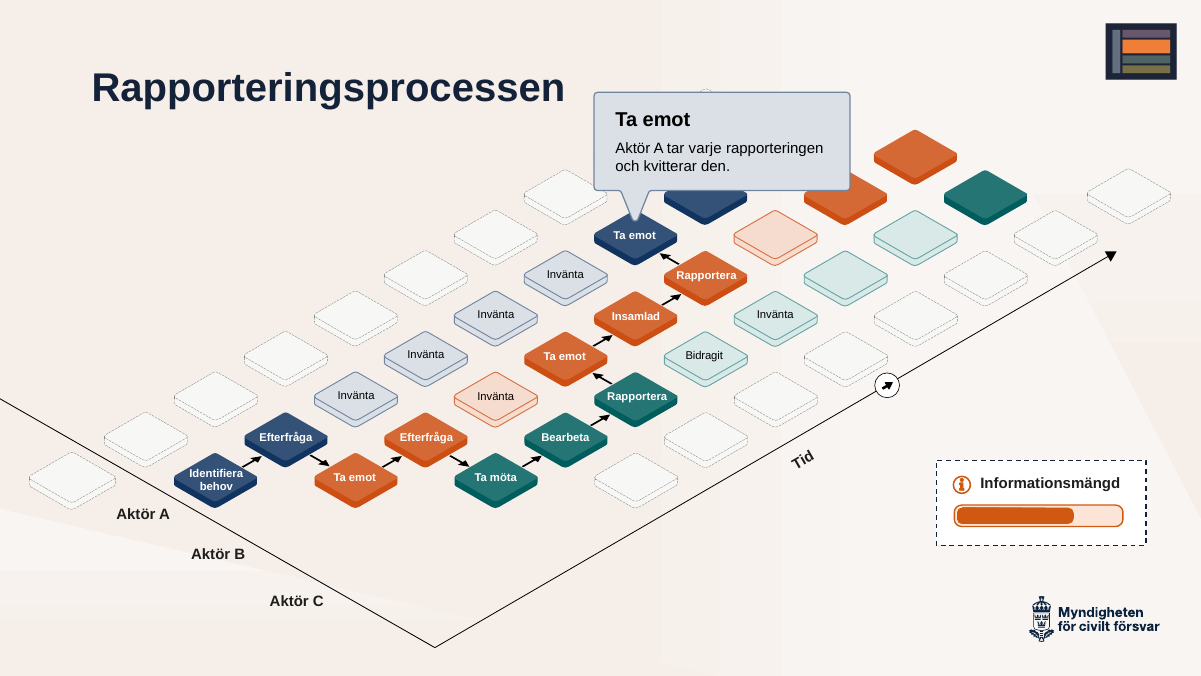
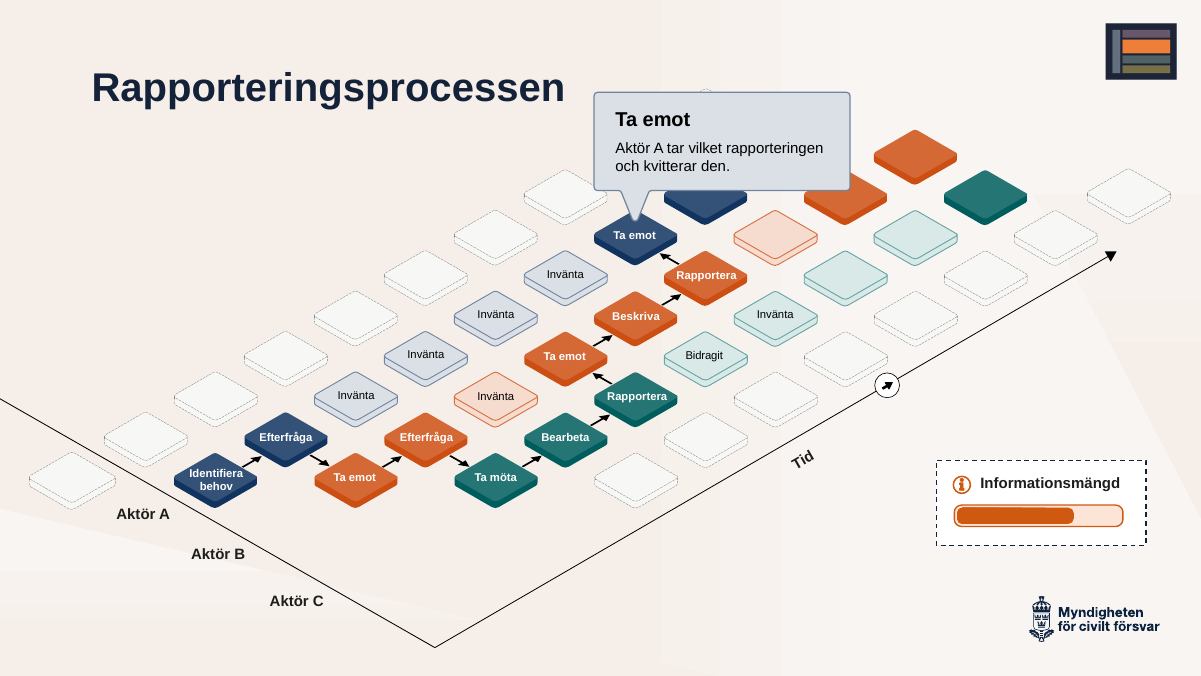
varje: varje -> vilket
Insamlad: Insamlad -> Beskriva
